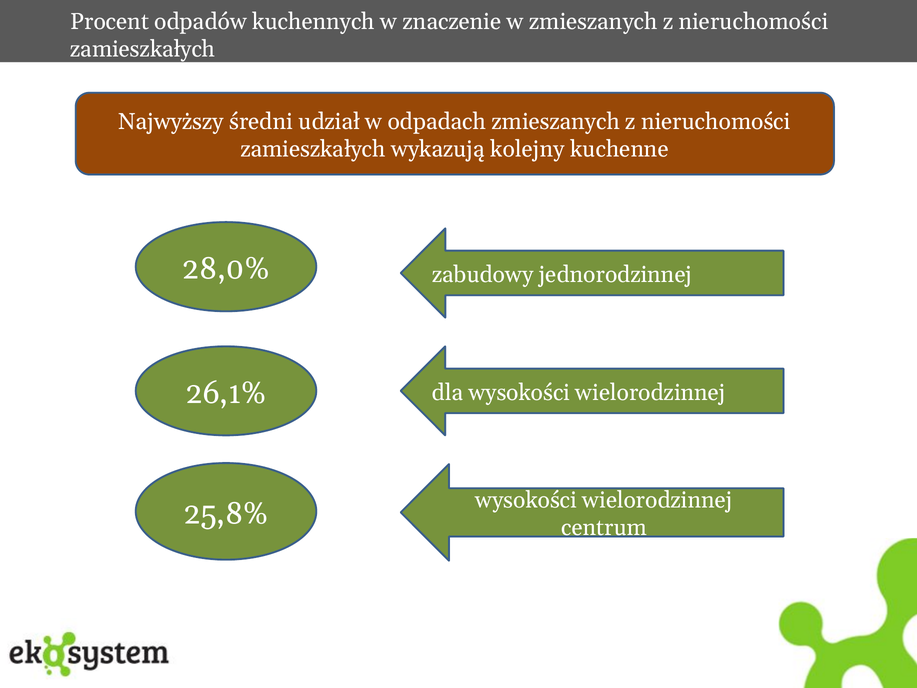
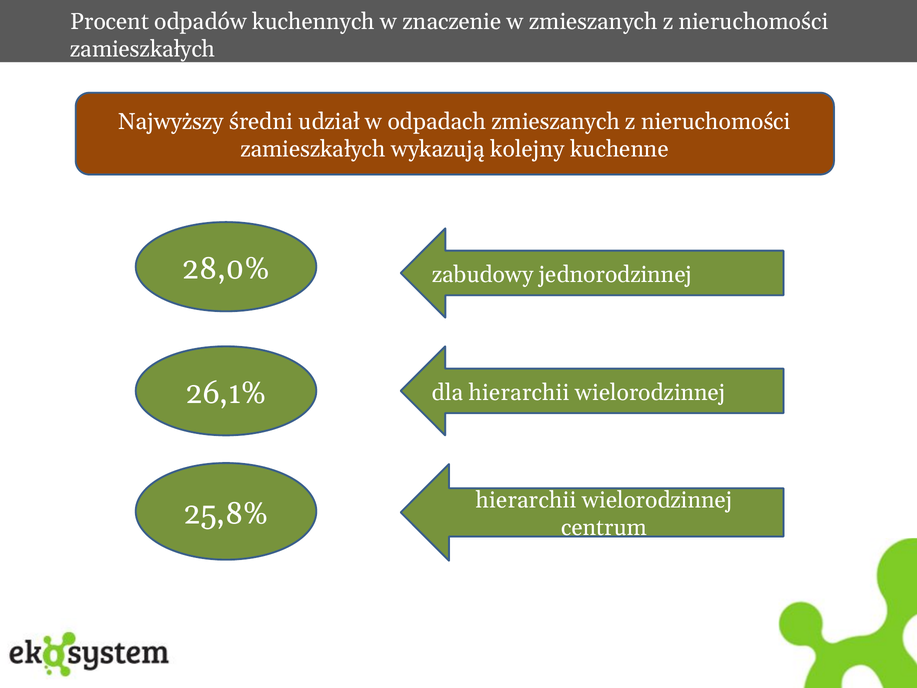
dla wysokości: wysokości -> hierarchii
wysokości at (526, 500): wysokości -> hierarchii
